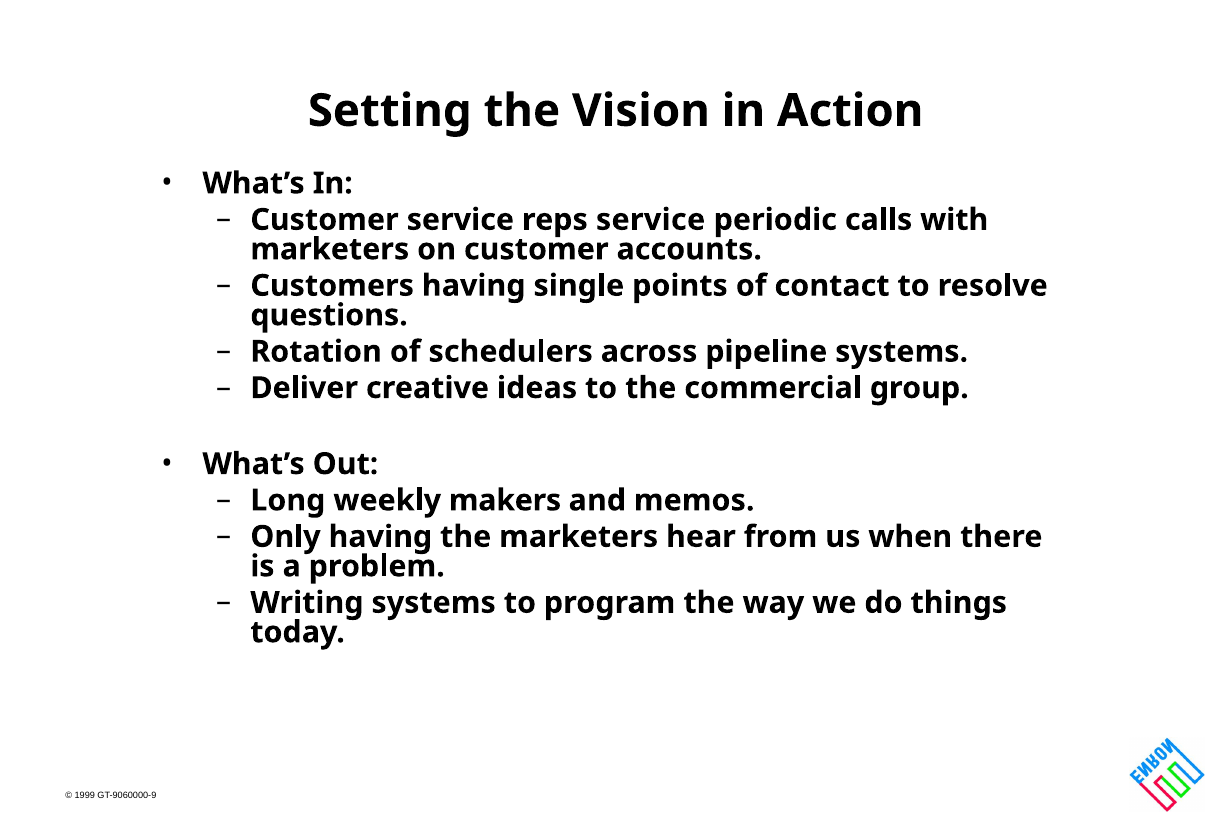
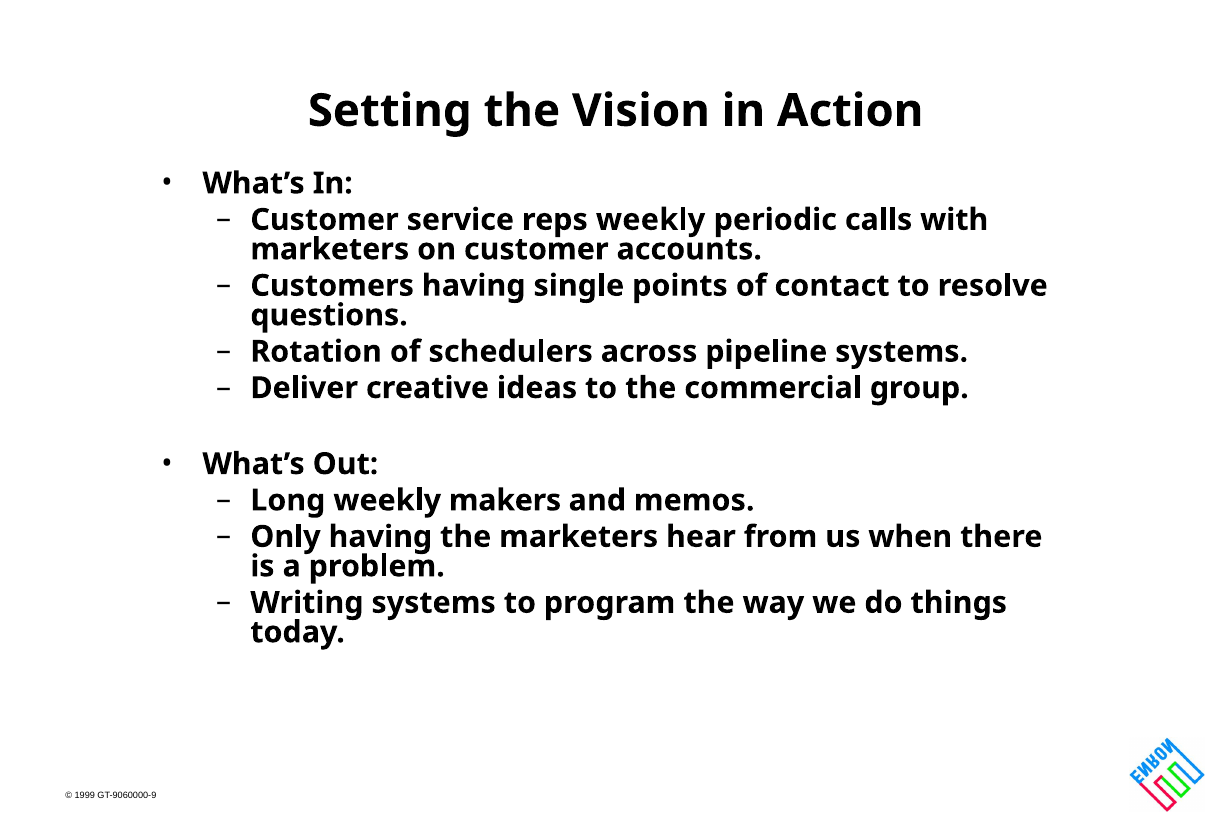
reps service: service -> weekly
